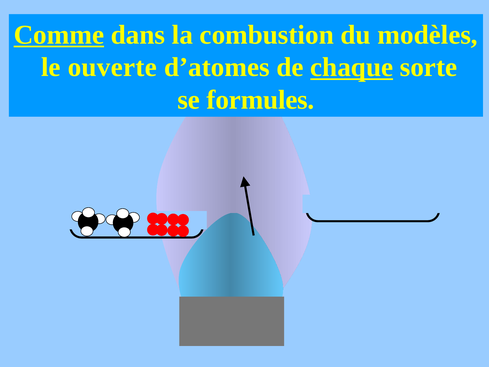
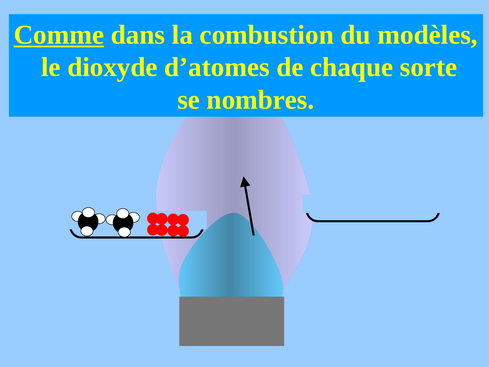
ouverte: ouverte -> dioxyde
chaque underline: present -> none
formules: formules -> nombres
